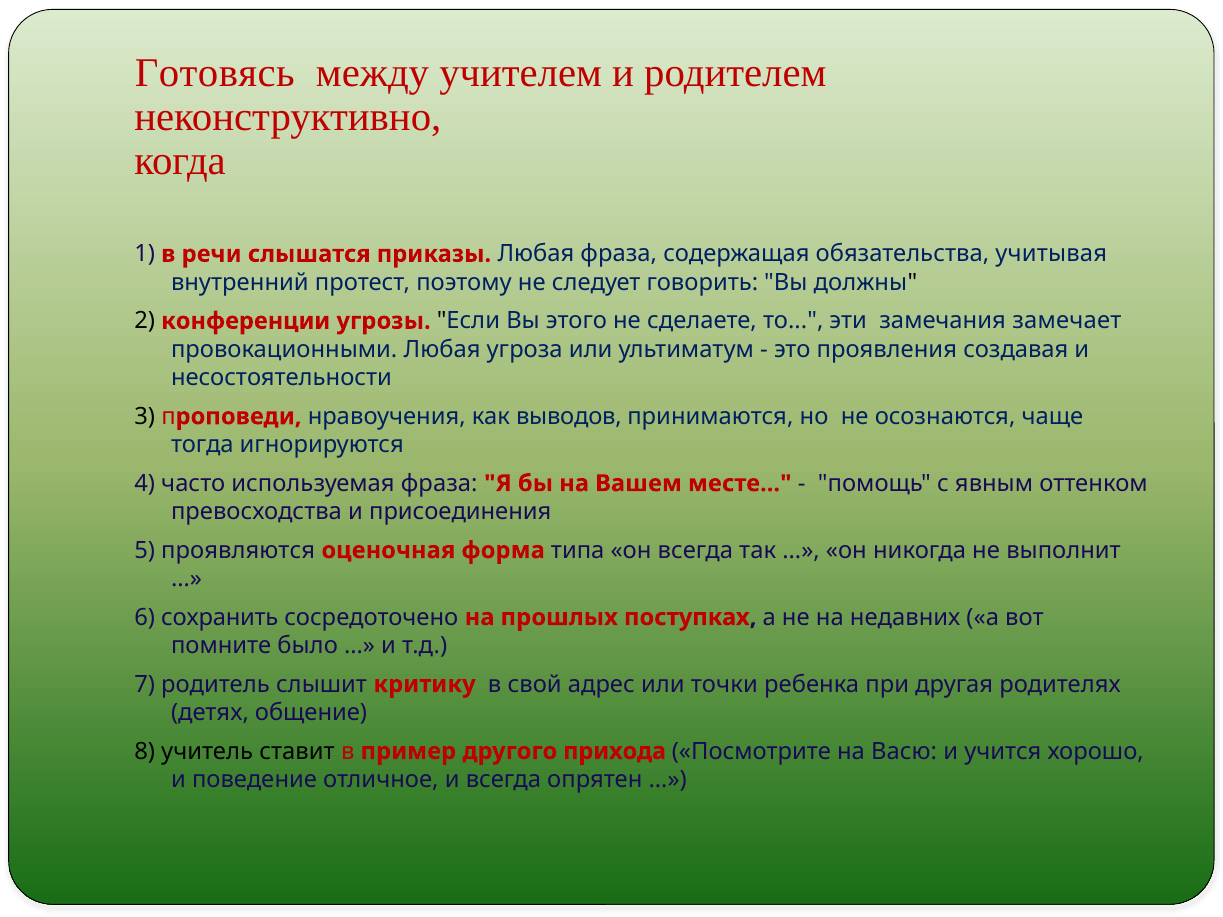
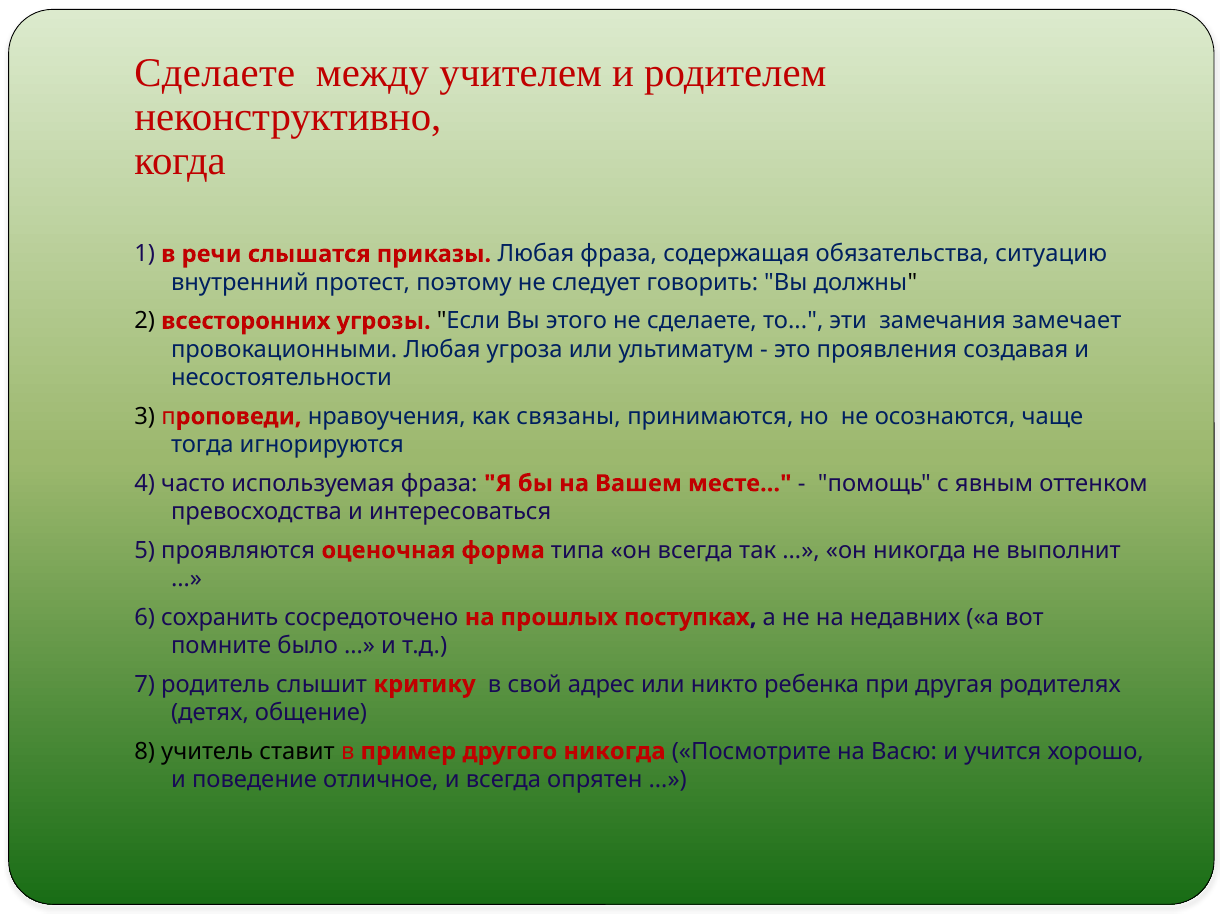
Готовясь at (215, 73): Готовясь -> Сделаете
учитывая: учитывая -> ситуацию
конференции: конференции -> всесторонних
выводов: выводов -> связаны
присоединения: присоединения -> интересоваться
точки: точки -> никто
другого прихода: прихода -> никогда
